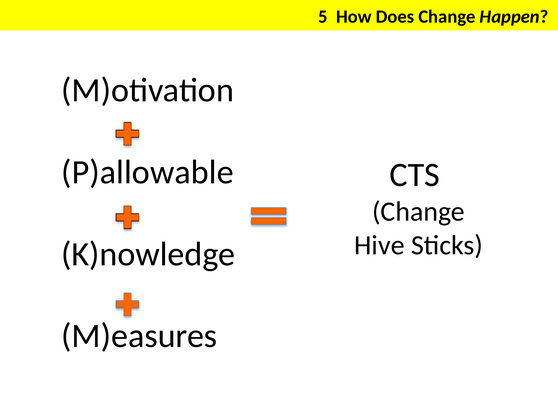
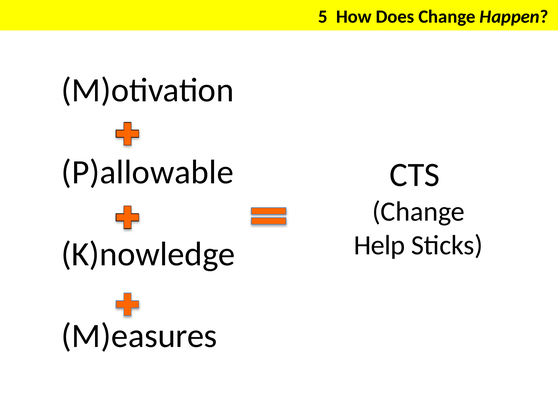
Hive: Hive -> Help
